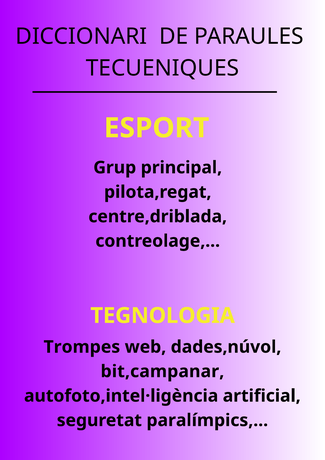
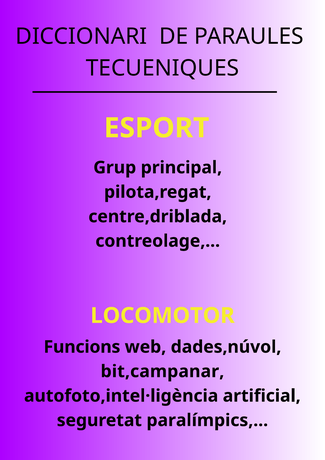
TEGNOLOGIA: TEGNOLOGIA -> LOCOMOTOR
Trompes: Trompes -> Funcions
